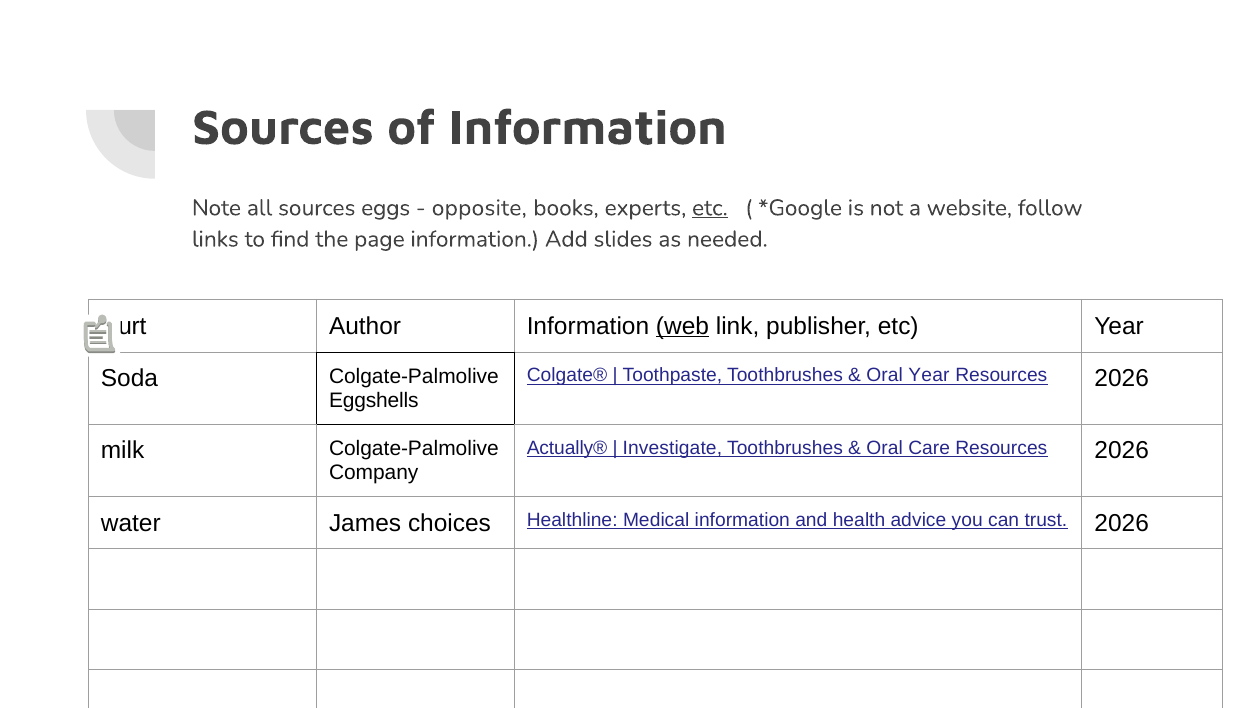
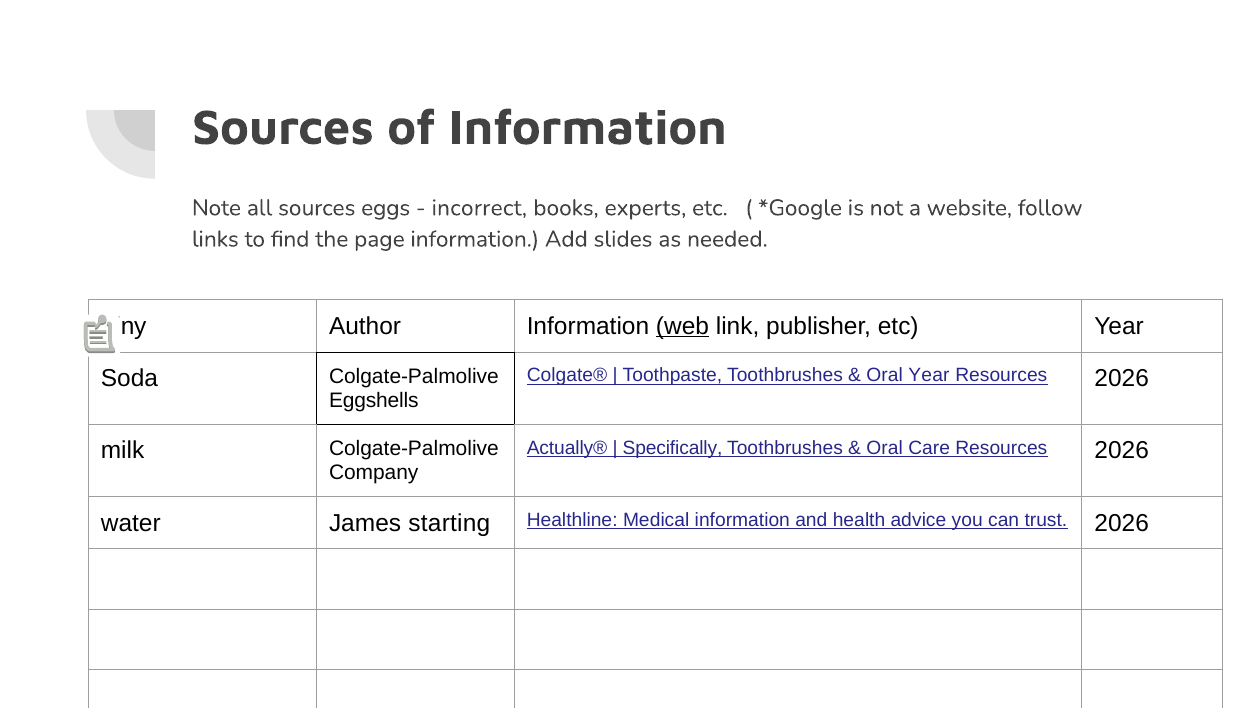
opposite: opposite -> incorrect
etc at (710, 208) underline: present -> none
Hurt: Hurt -> Tiny
Investigate: Investigate -> Specifically
choices: choices -> starting
